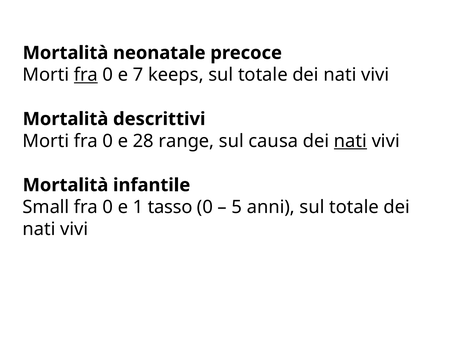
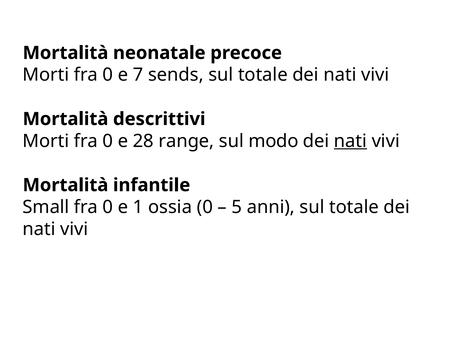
fra at (86, 75) underline: present -> none
keeps: keeps -> sends
causa: causa -> modo
tasso: tasso -> ossia
